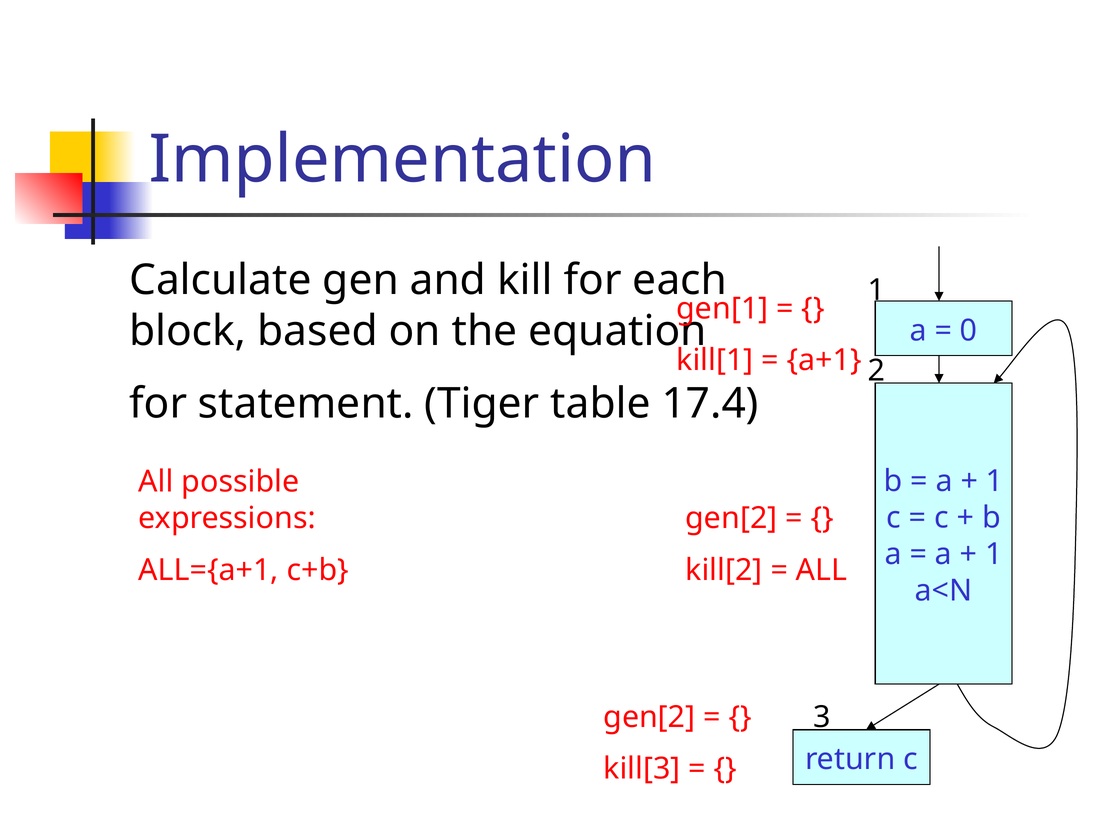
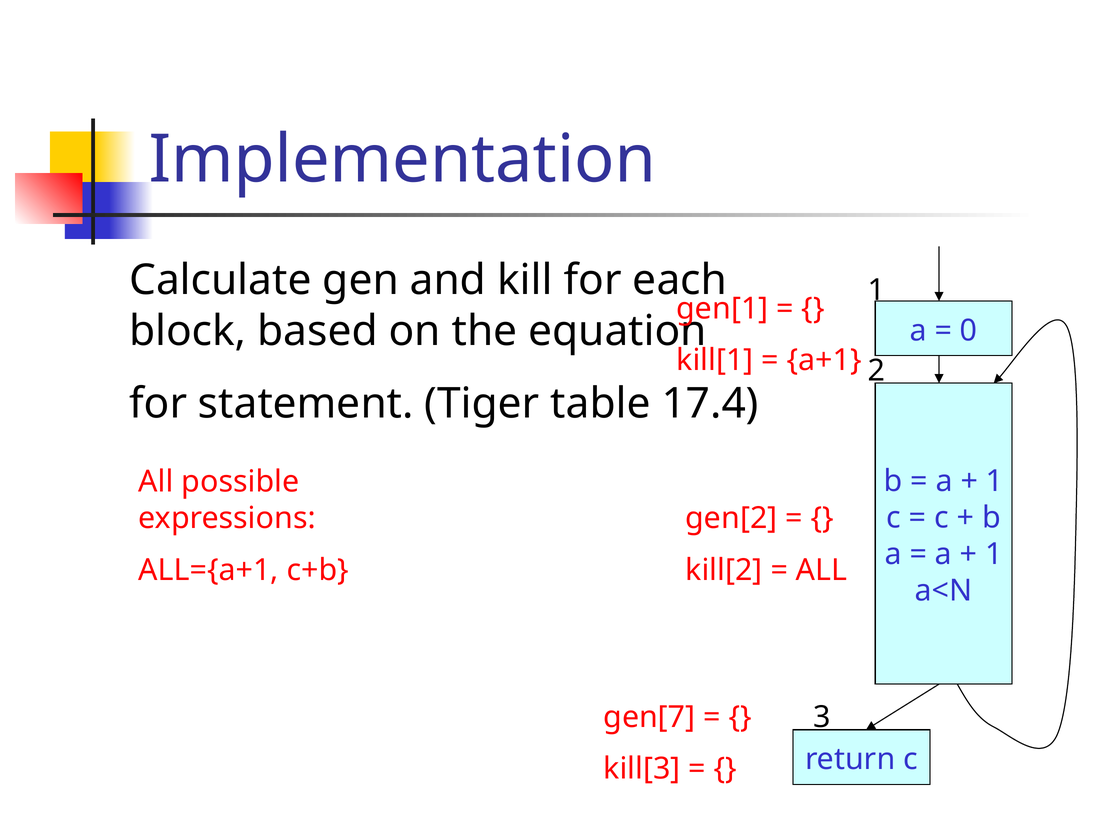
gen[2 at (649, 717): gen[2 -> gen[7
